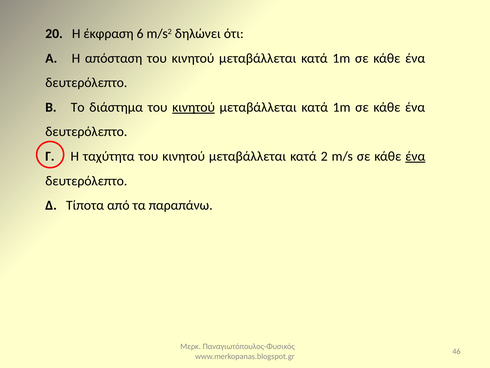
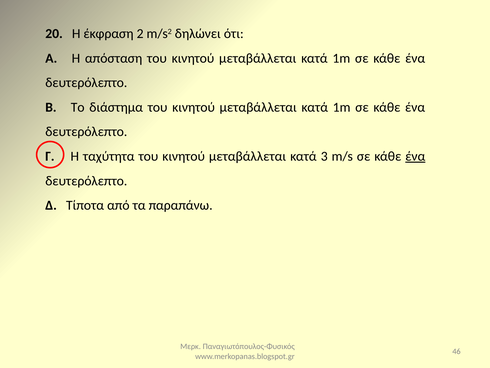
6: 6 -> 2
κινητού at (194, 107) underline: present -> none
2: 2 -> 3
